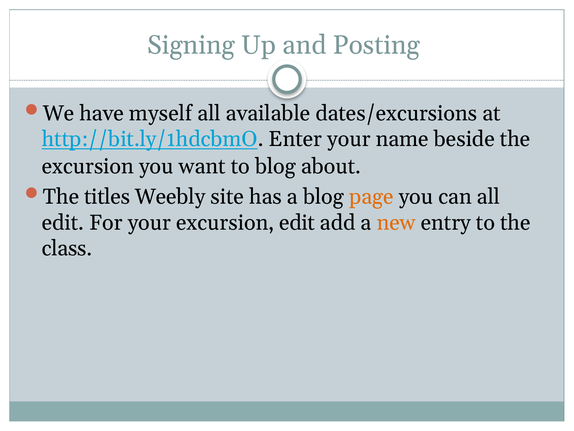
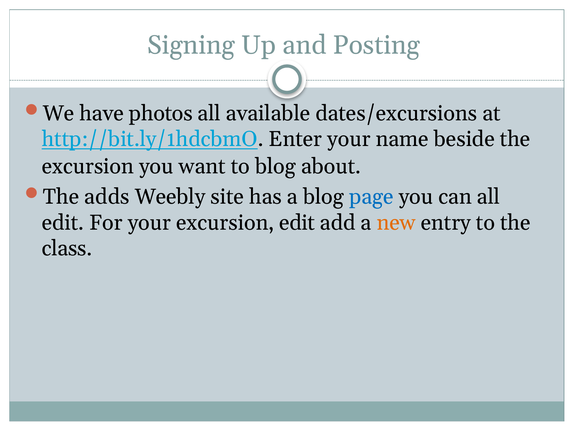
myself: myself -> photos
titles: titles -> adds
page colour: orange -> blue
